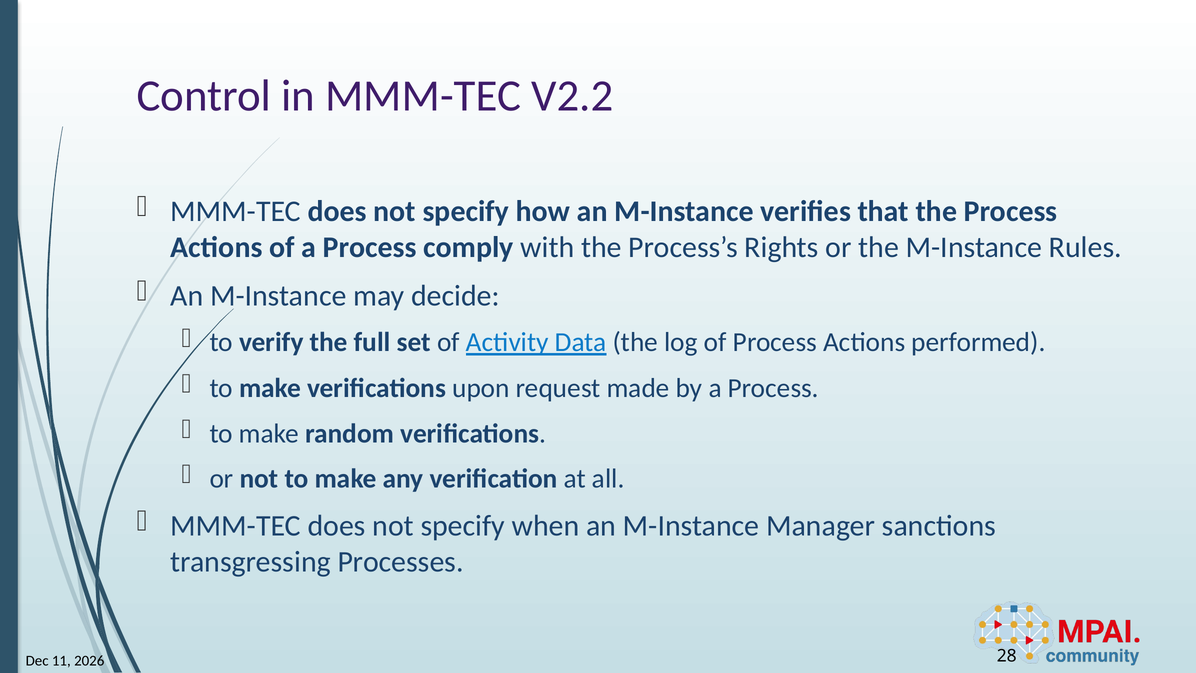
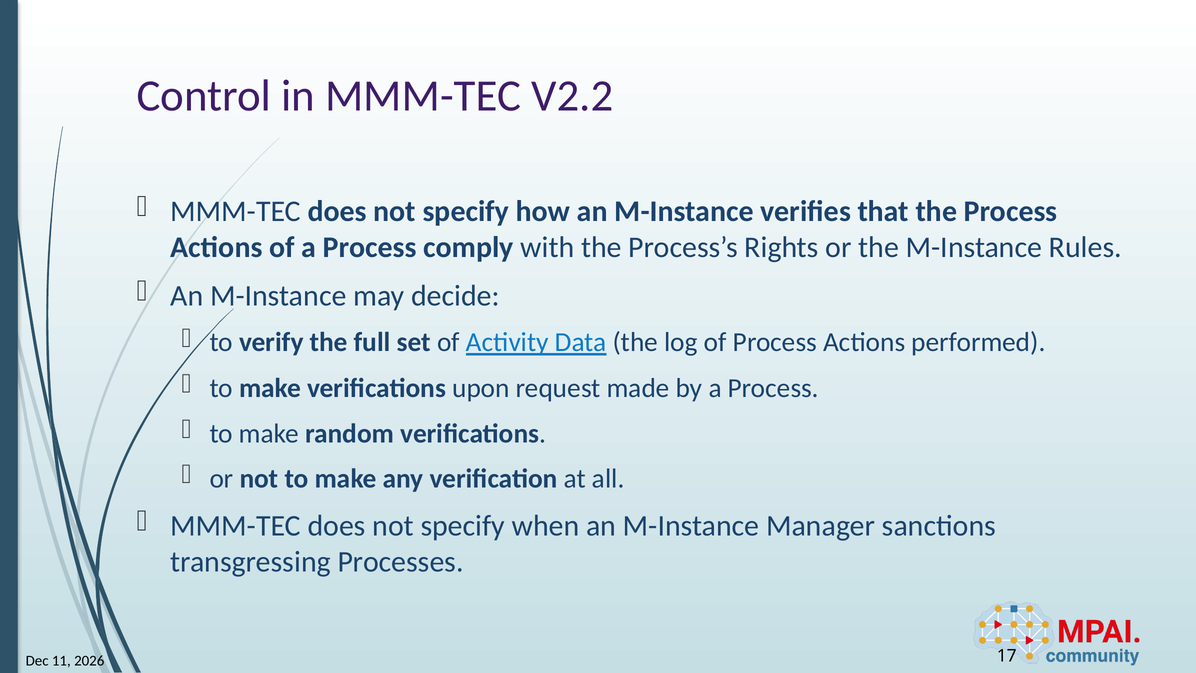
28: 28 -> 17
